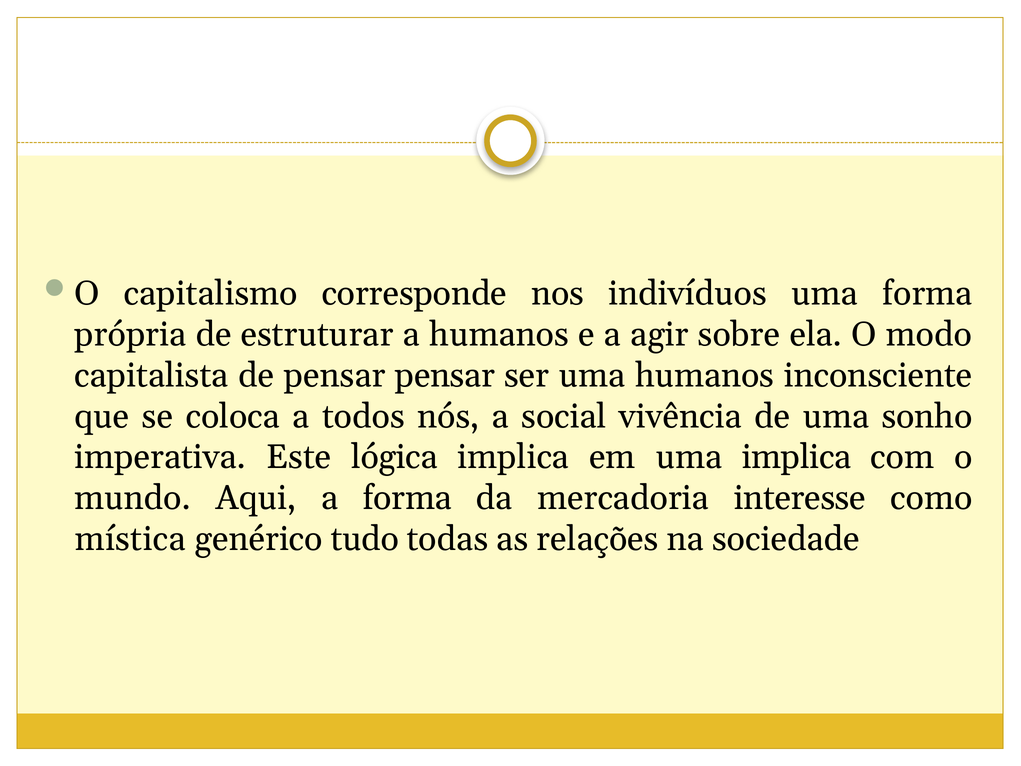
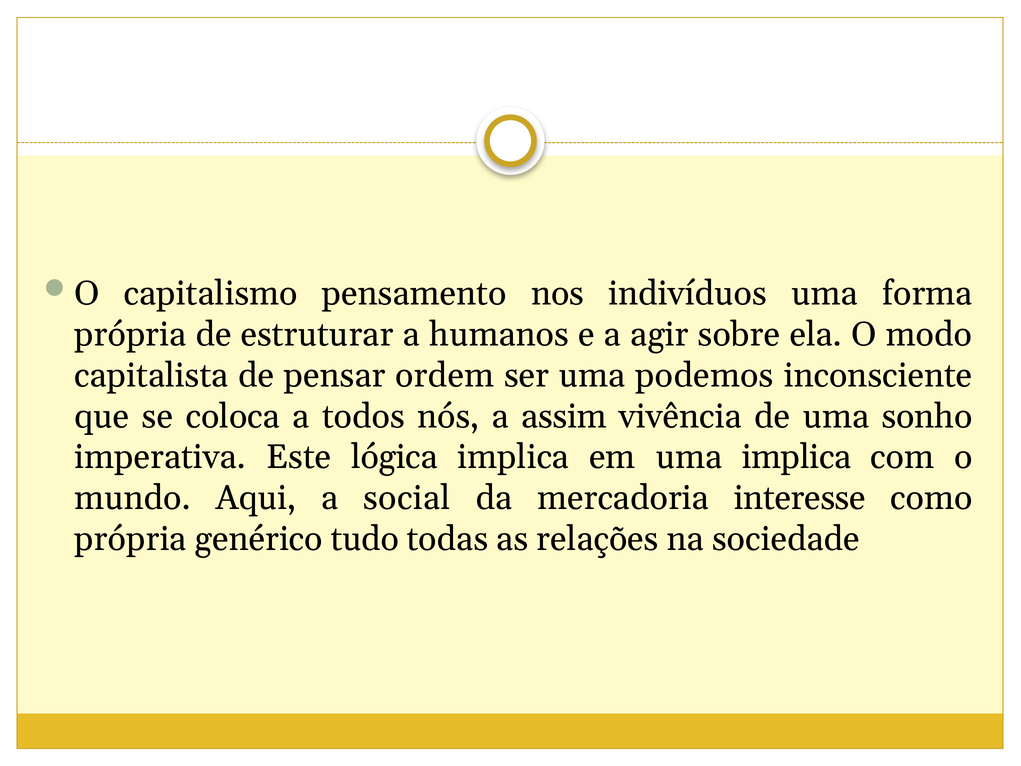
corresponde: corresponde -> pensamento
pensar pensar: pensar -> ordem
uma humanos: humanos -> podemos
social: social -> assim
a forma: forma -> social
mística at (130, 539): mística -> própria
